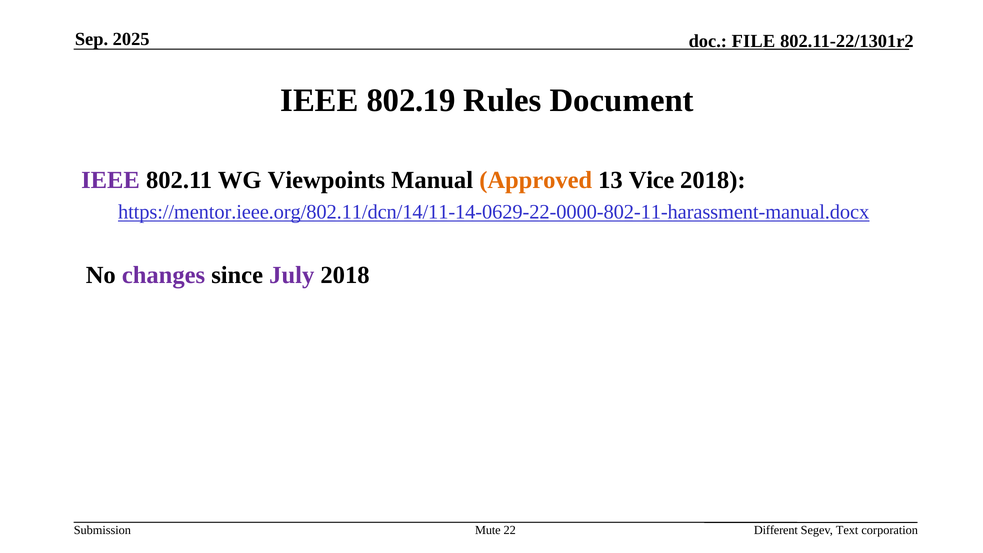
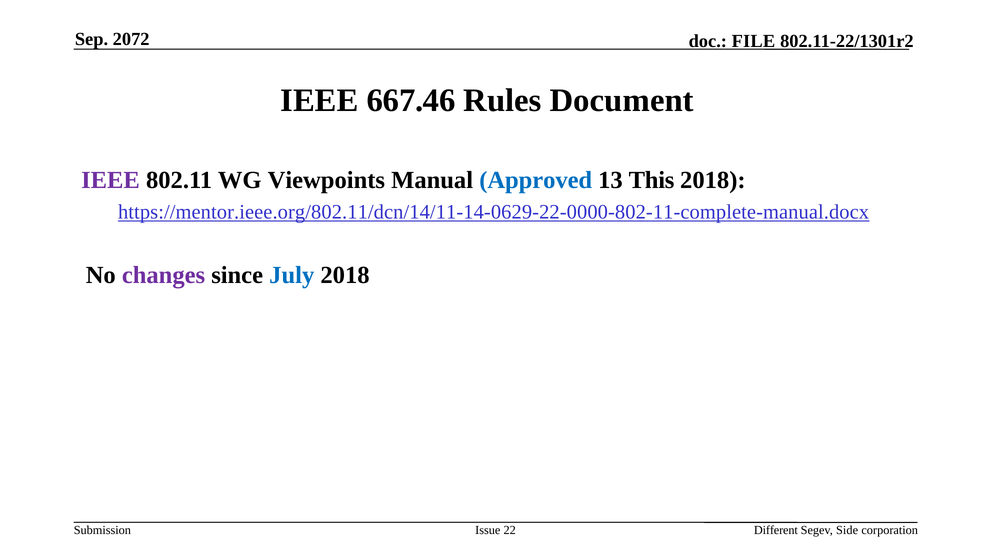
2025: 2025 -> 2072
802.19: 802.19 -> 667.46
Approved colour: orange -> blue
Vice: Vice -> This
https://mentor.ieee.org/802.11/dcn/14/11-14-0629-22-0000-802-11-harassment-manual.docx: https://mentor.ieee.org/802.11/dcn/14/11-14-0629-22-0000-802-11-harassment-manual.docx -> https://mentor.ieee.org/802.11/dcn/14/11-14-0629-22-0000-802-11-complete-manual.docx
July colour: purple -> blue
Mute: Mute -> Issue
Text: Text -> Side
